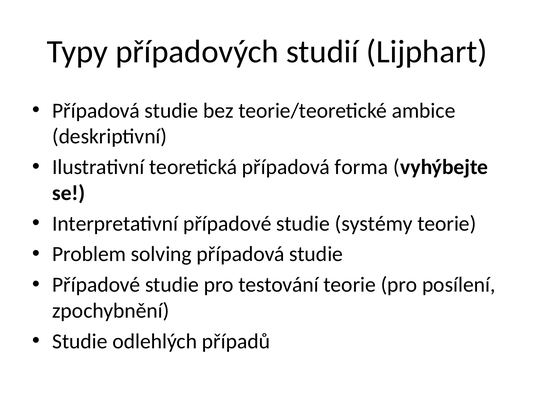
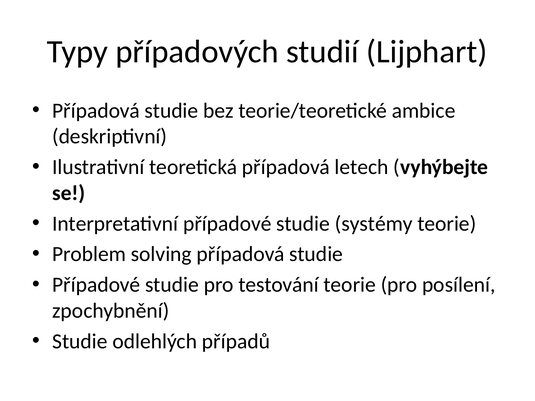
forma: forma -> letech
